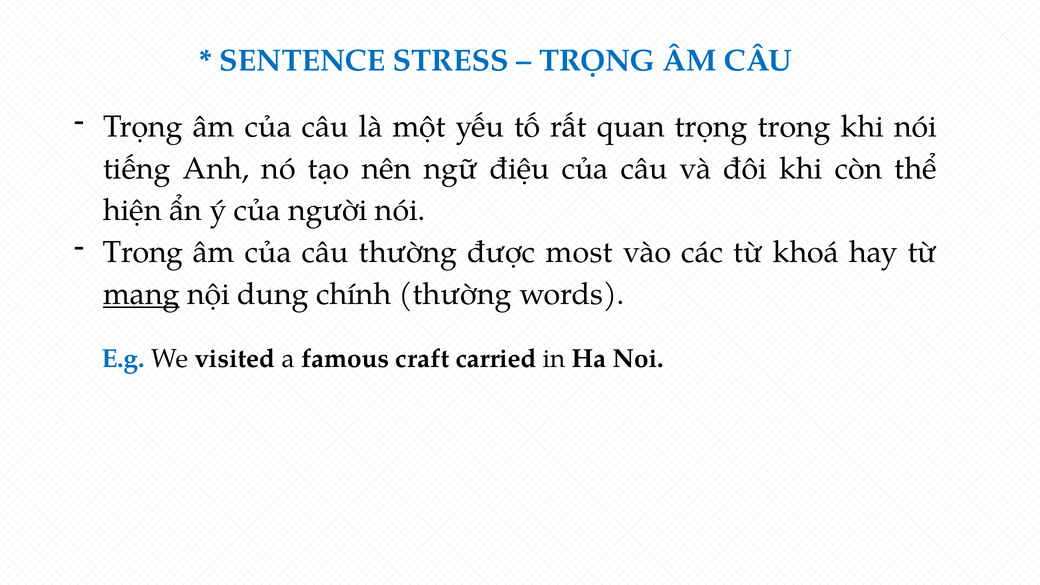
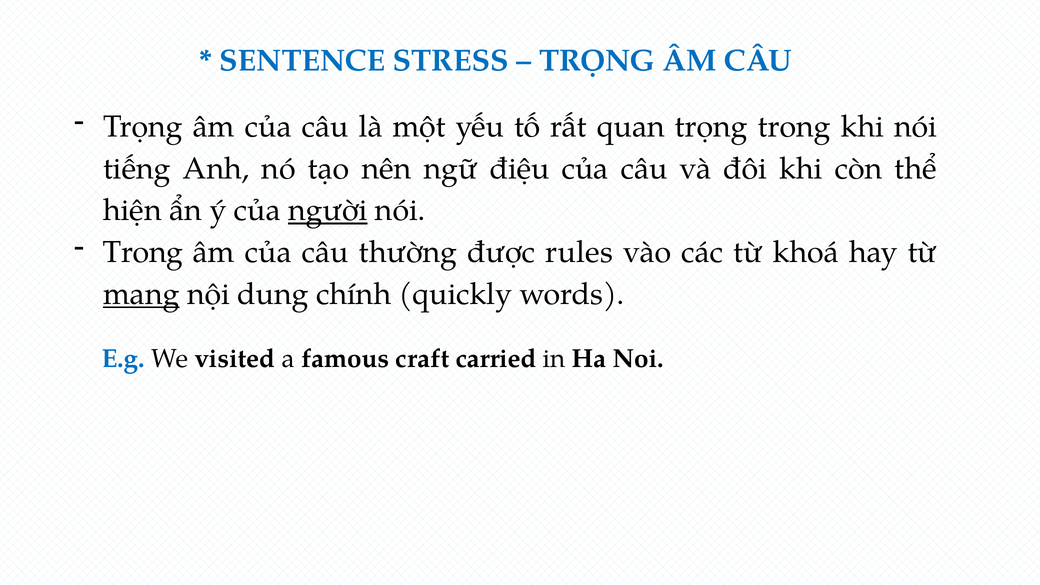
người underline: none -> present
most: most -> rules
chính thường: thường -> quickly
